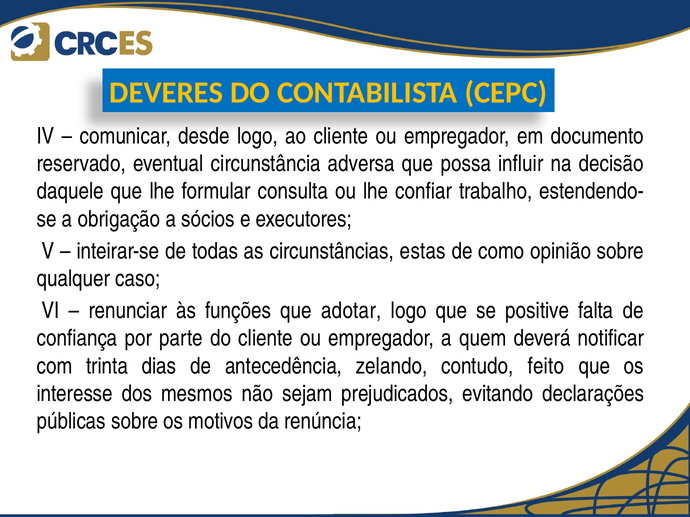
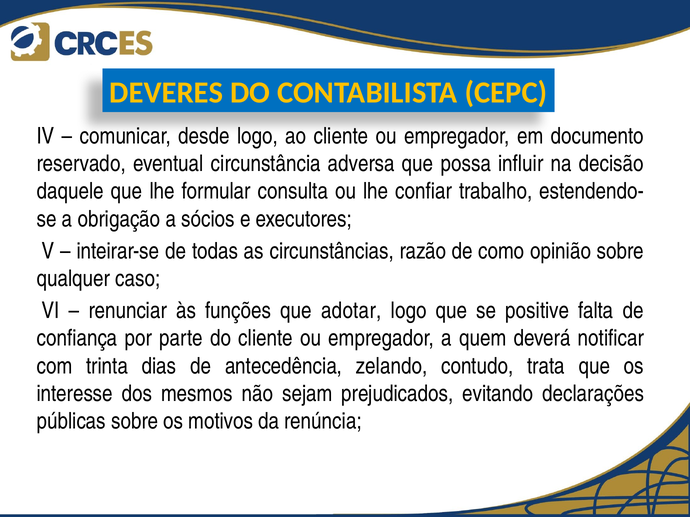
estas: estas -> razão
feito: feito -> trata
